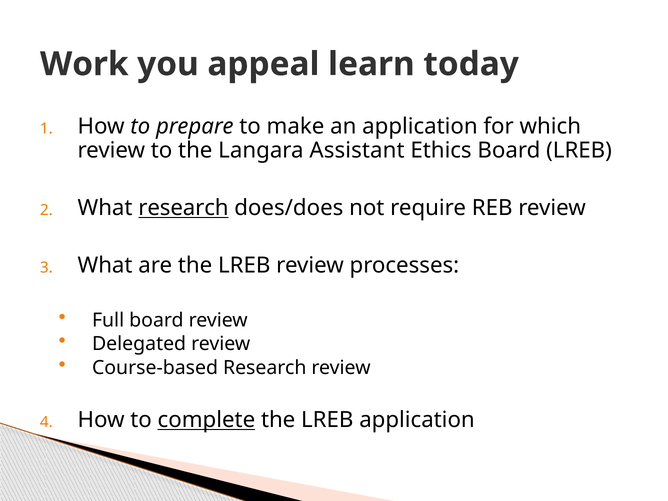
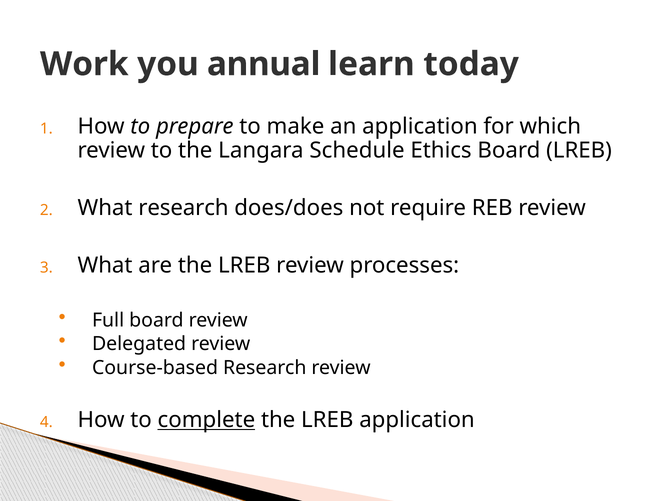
appeal: appeal -> annual
Assistant: Assistant -> Schedule
research at (183, 208) underline: present -> none
